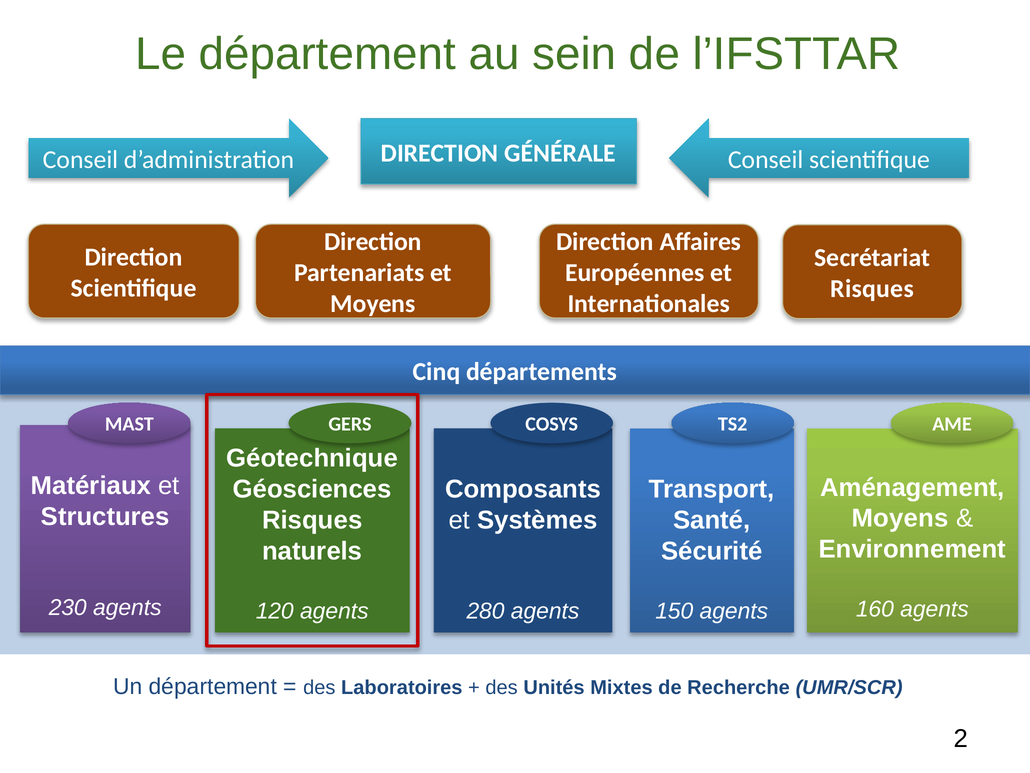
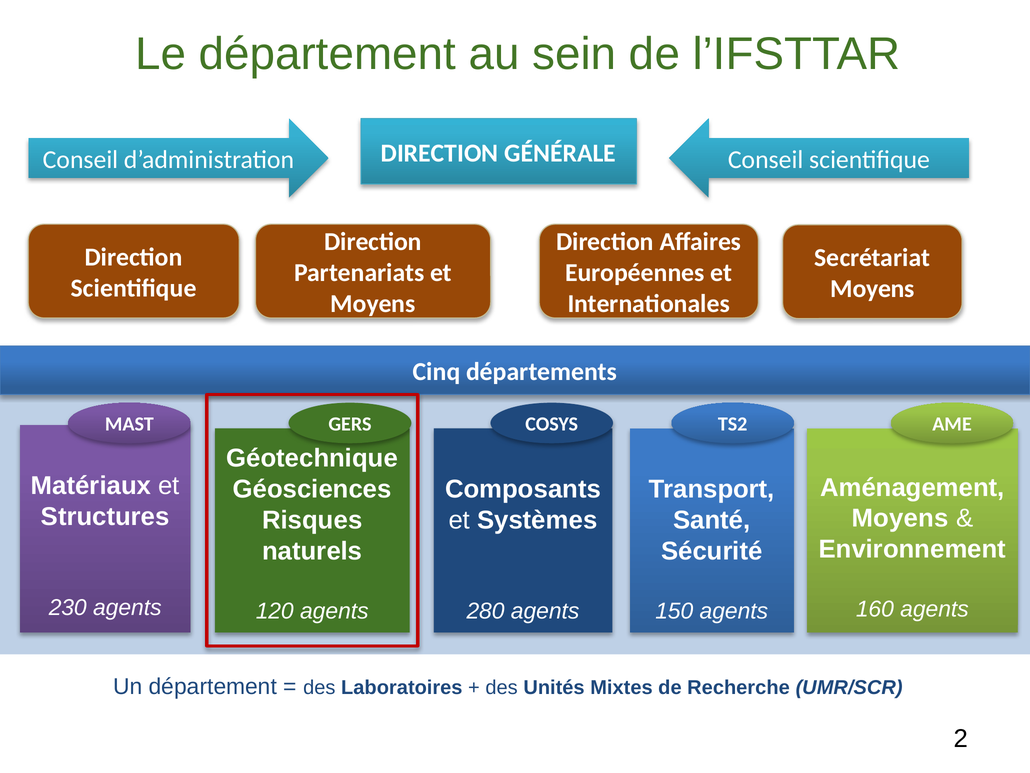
Risques at (872, 289): Risques -> Moyens
